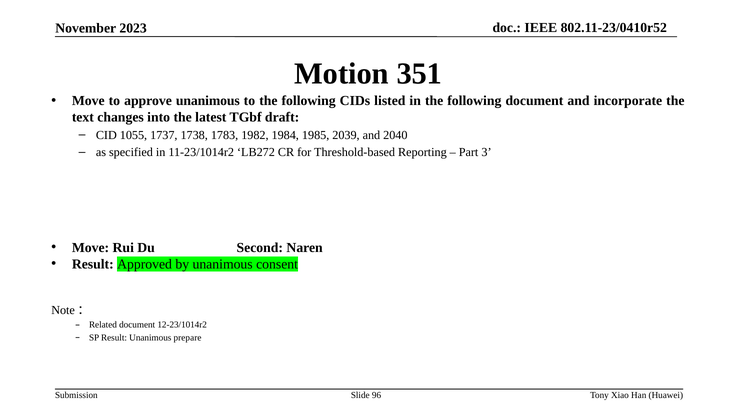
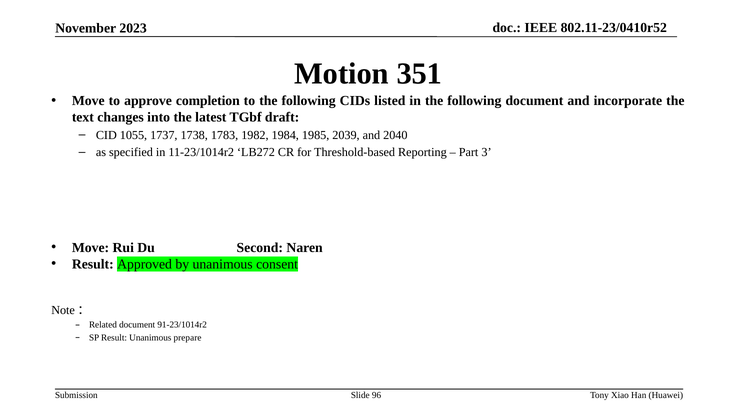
approve unanimous: unanimous -> completion
12-23/1014r2: 12-23/1014r2 -> 91-23/1014r2
